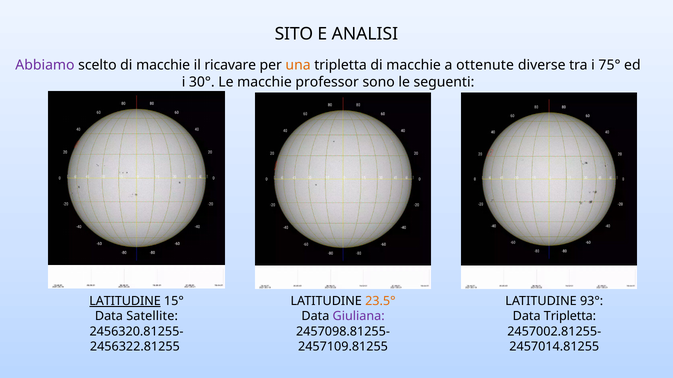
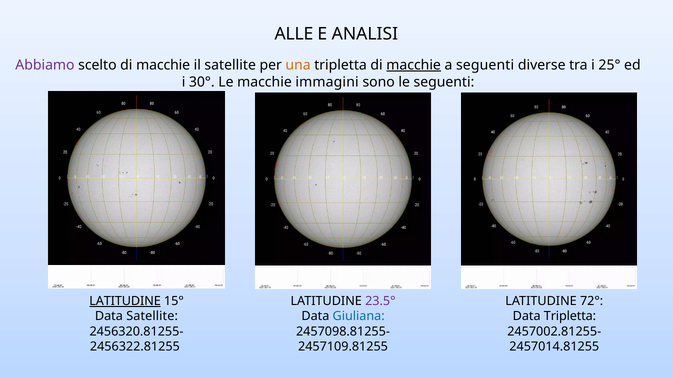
SITO: SITO -> ALLE
il ricavare: ricavare -> satellite
macchie at (414, 65) underline: none -> present
a ottenute: ottenute -> seguenti
75°: 75° -> 25°
professor: professor -> immagini
23.5° colour: orange -> purple
93°: 93° -> 72°
Giuliana colour: purple -> blue
